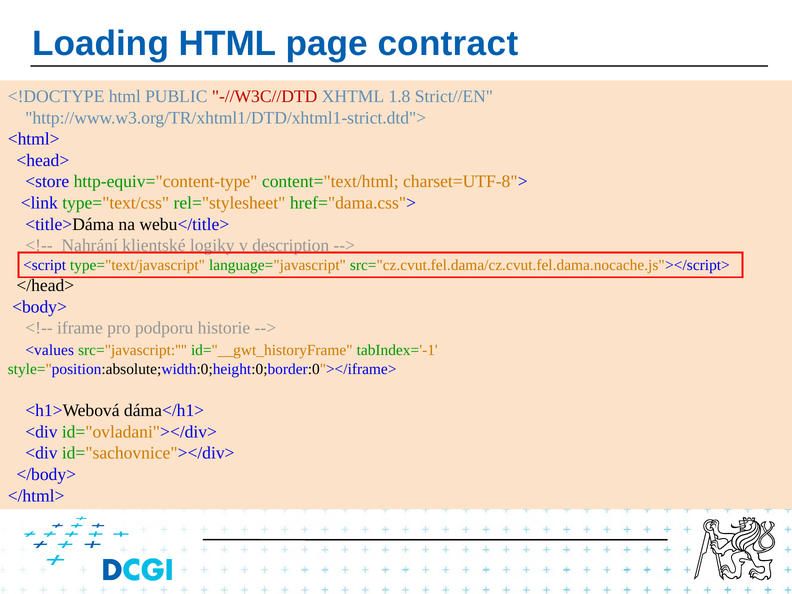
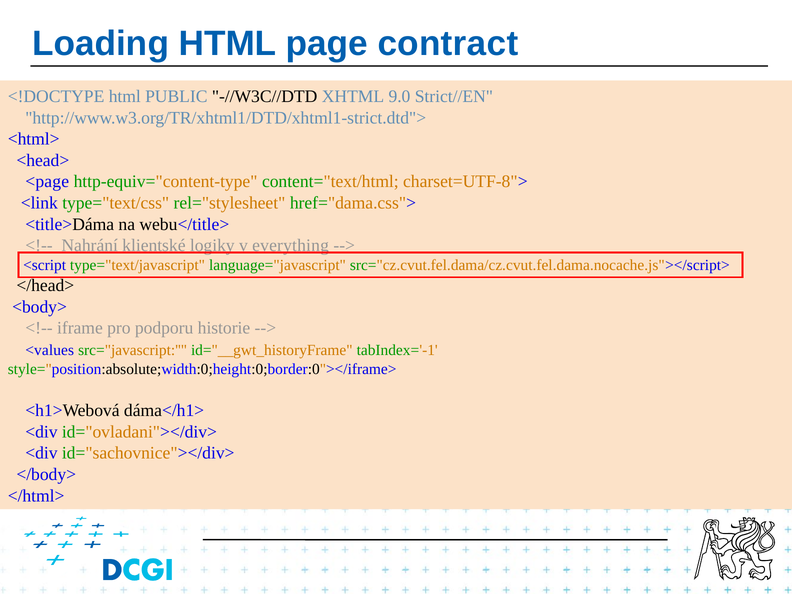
-//W3C//DTD colour: red -> black
1.8: 1.8 -> 9.0
<store: <store -> <page
description: description -> everything
